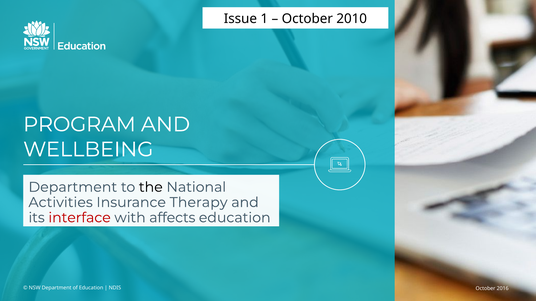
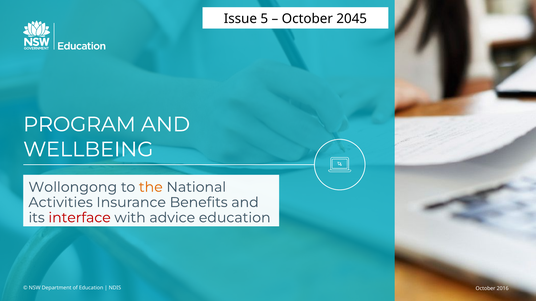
1: 1 -> 5
2010: 2010 -> 2045
Department at (73, 187): Department -> Wollongong
the colour: black -> orange
Therapy: Therapy -> Benefits
affects: affects -> advice
